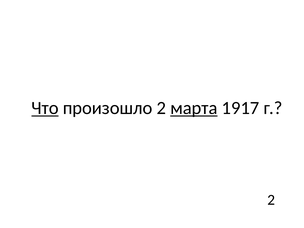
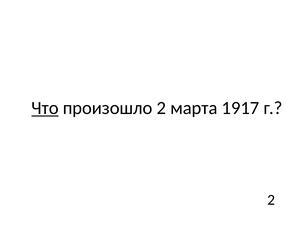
марта underline: present -> none
